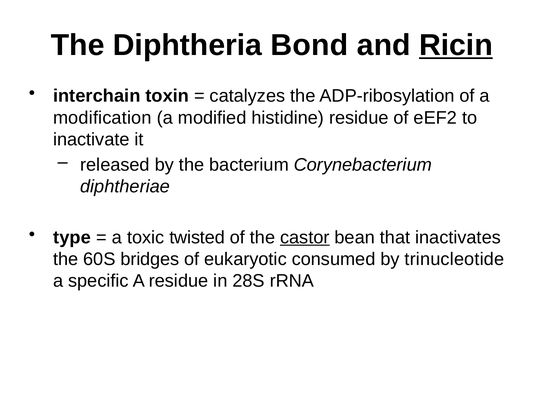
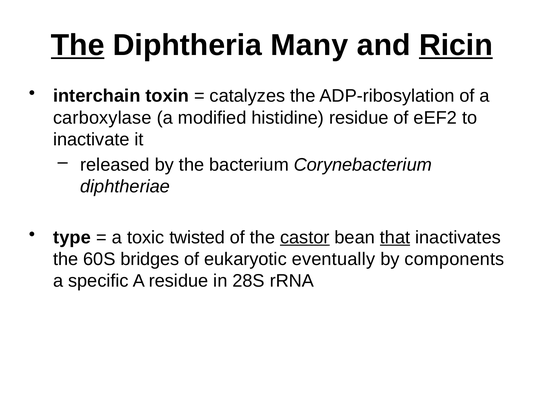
The at (78, 45) underline: none -> present
Bond: Bond -> Many
modification: modification -> carboxylase
that underline: none -> present
consumed: consumed -> eventually
trinucleotide: trinucleotide -> components
